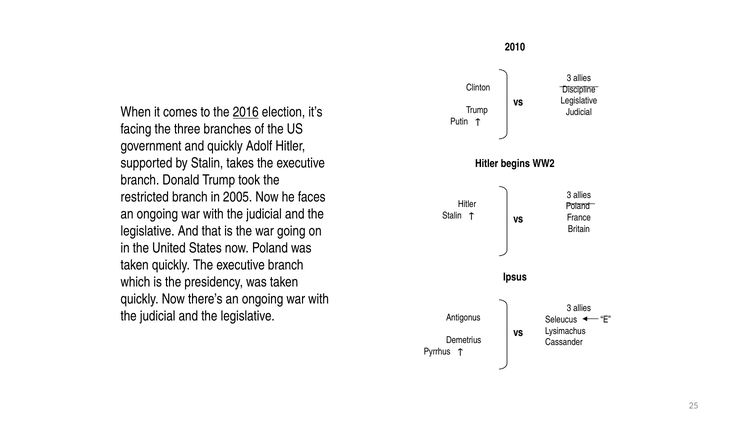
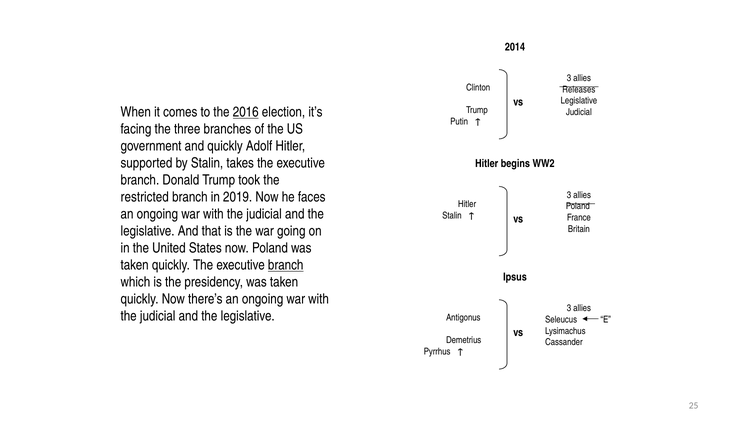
2010: 2010 -> 2014
Discipline: Discipline -> Releases
2005: 2005 -> 2019
branch at (286, 265) underline: none -> present
